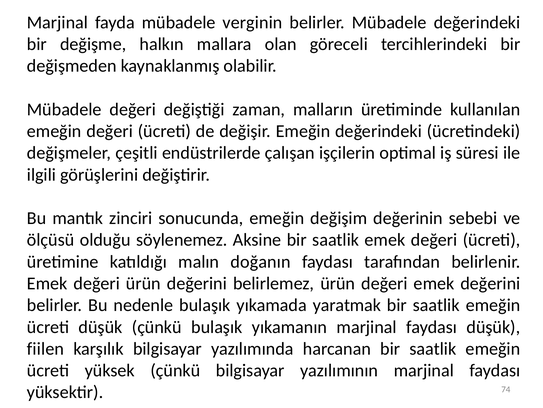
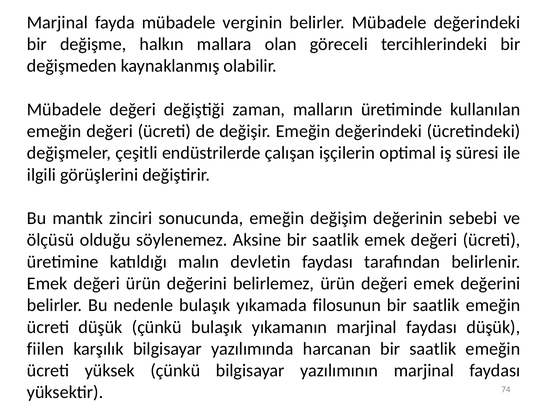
doğanın: doğanın -> devletin
yaratmak: yaratmak -> filosunun
